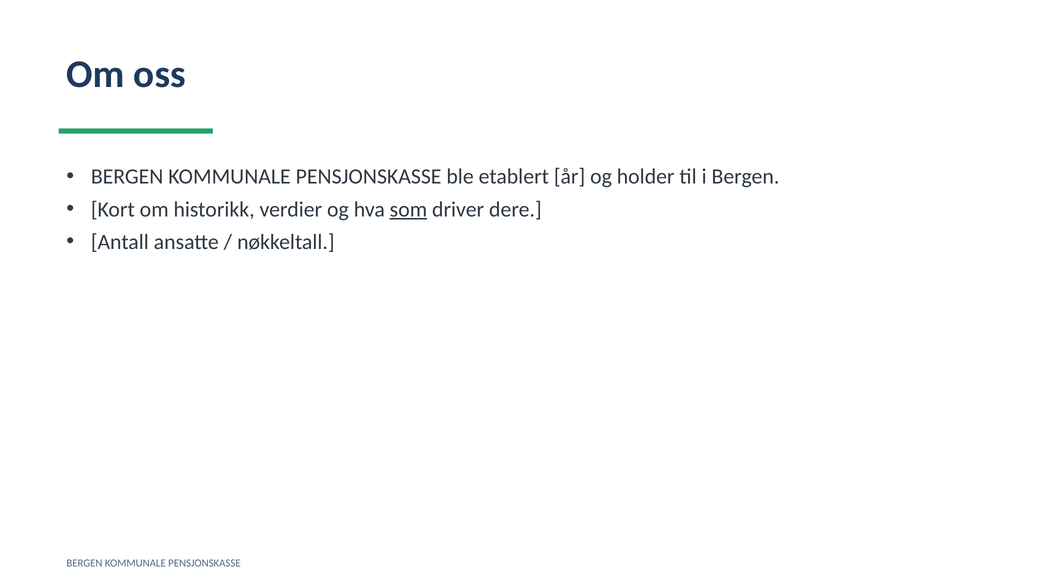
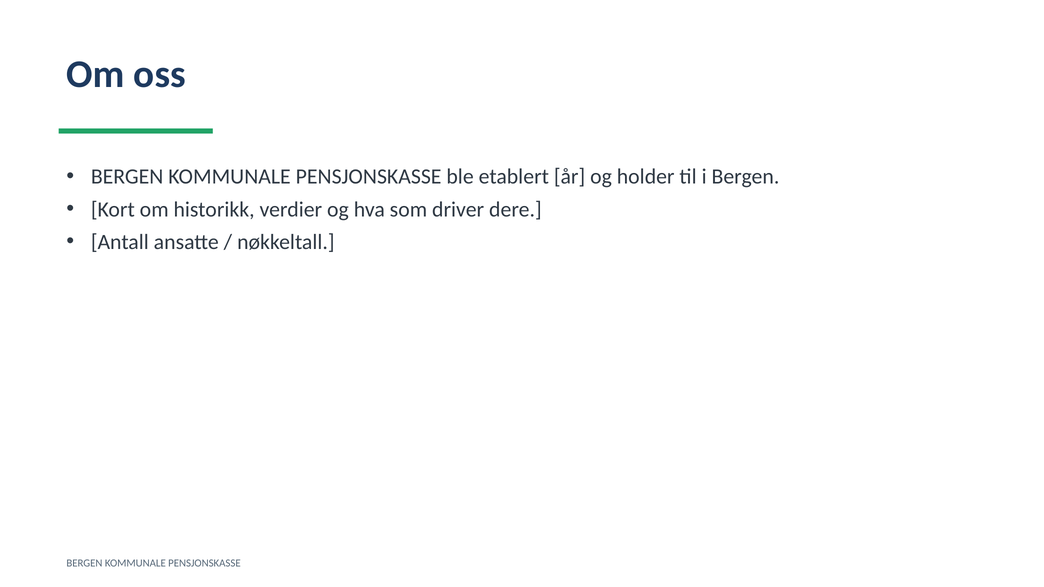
som underline: present -> none
